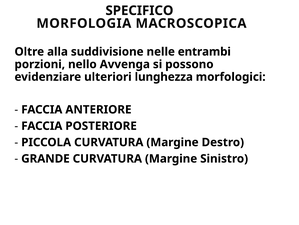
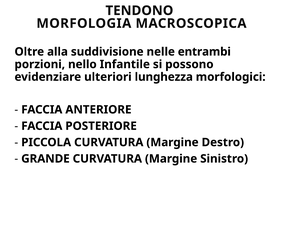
SPECIFICO: SPECIFICO -> TENDONO
Avvenga: Avvenga -> Infantile
